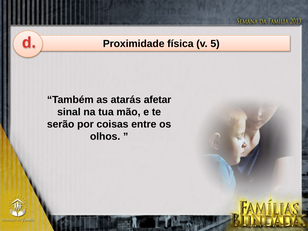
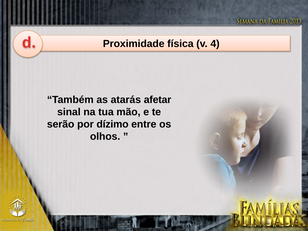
5: 5 -> 4
coisas: coisas -> dízimo
